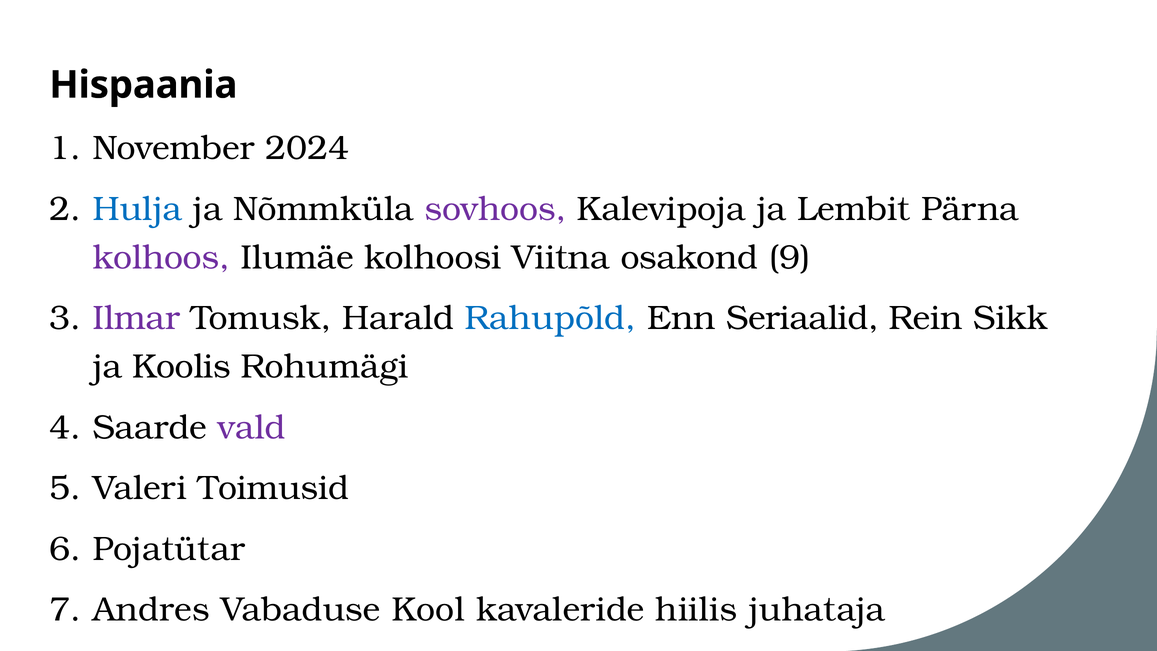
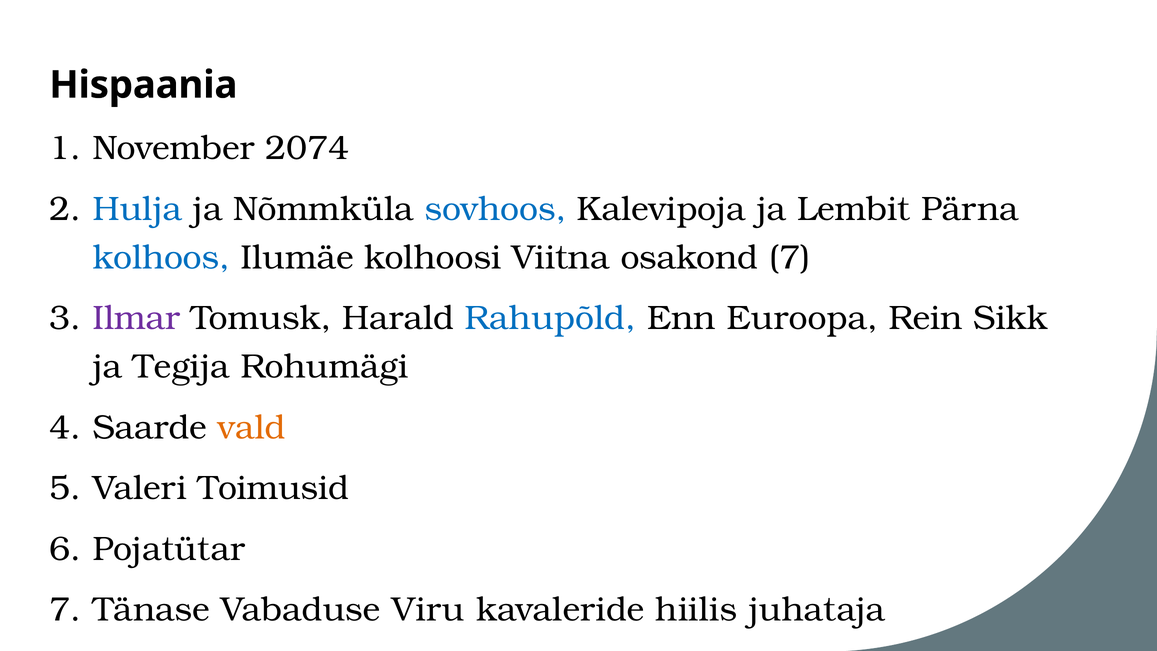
2024: 2024 -> 2074
sovhoos colour: purple -> blue
kolhoos colour: purple -> blue
osakond 9: 9 -> 7
Seriaalid: Seriaalid -> Euroopa
Koolis: Koolis -> Tegija
vald colour: purple -> orange
Andres: Andres -> Tänase
Kool: Kool -> Viru
